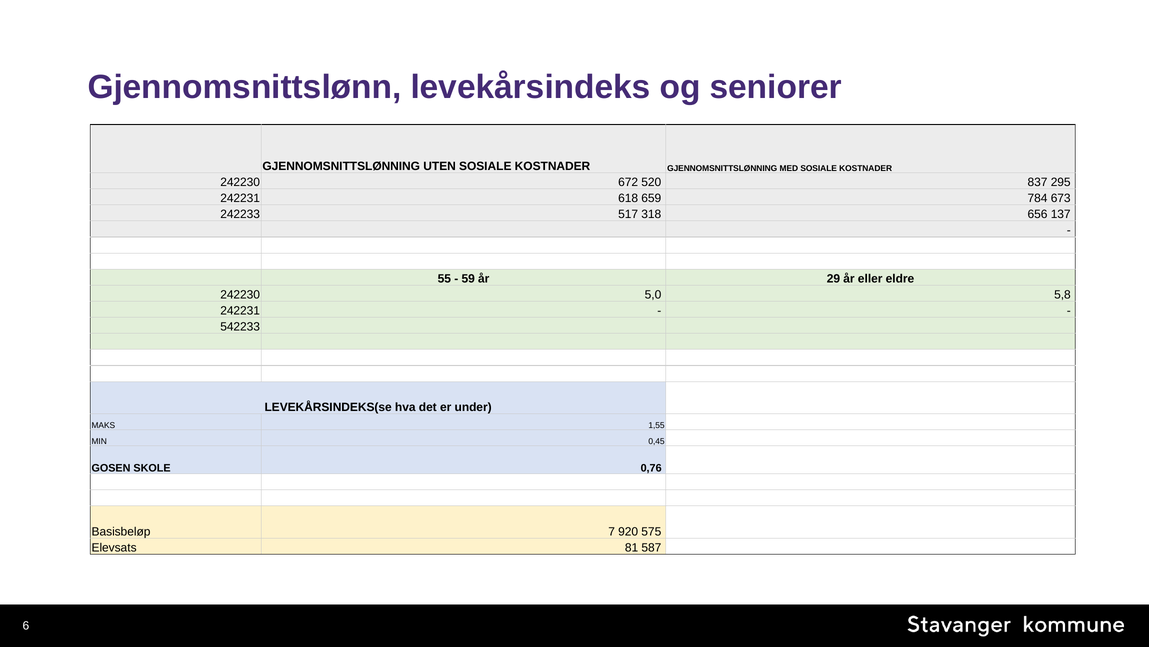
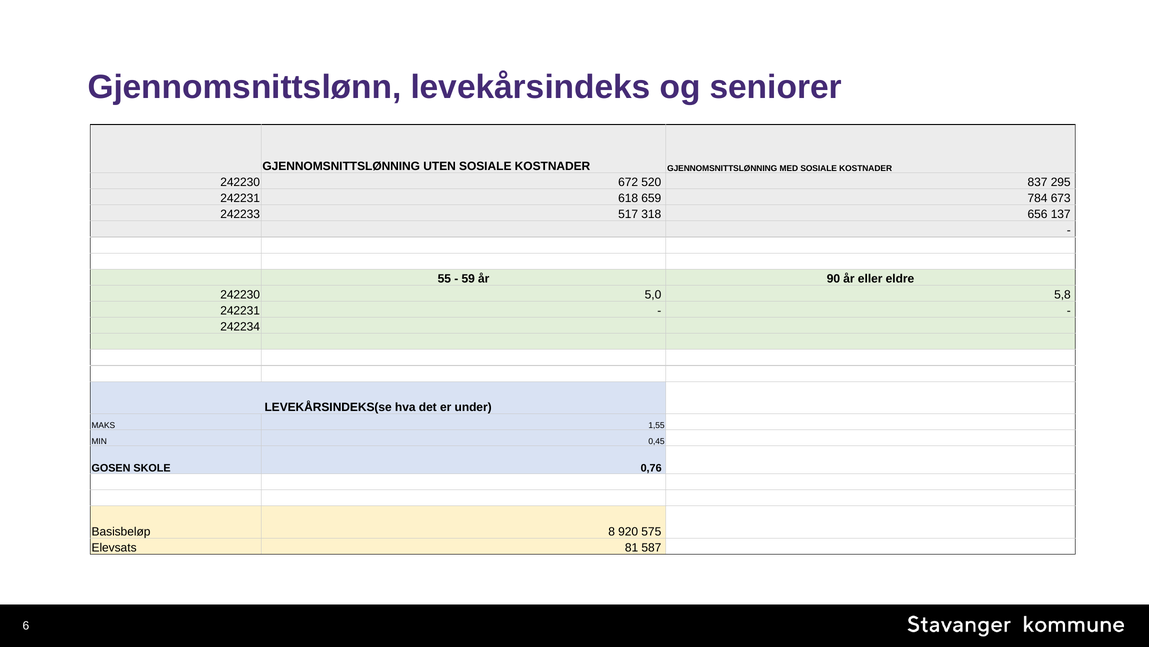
29: 29 -> 90
542233: 542233 -> 242234
7: 7 -> 8
